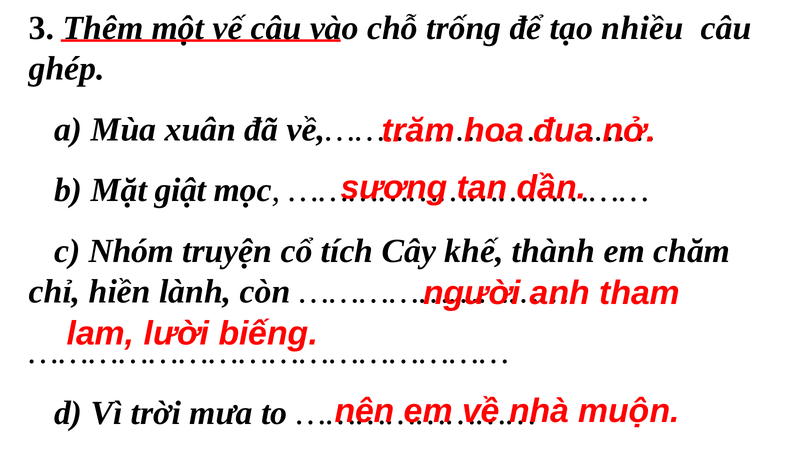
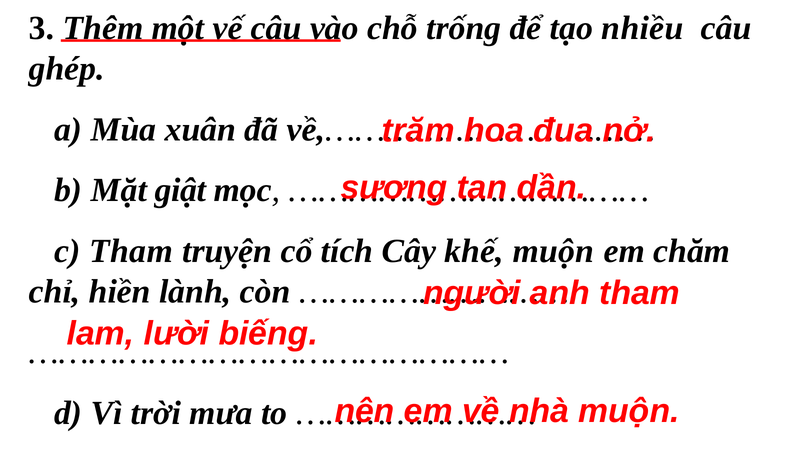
c Nhóm: Nhóm -> Tham
khế thành: thành -> muộn
